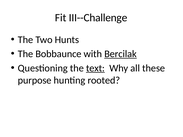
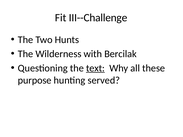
Bobbaunce: Bobbaunce -> Wilderness
Bercilak underline: present -> none
rooted: rooted -> served
